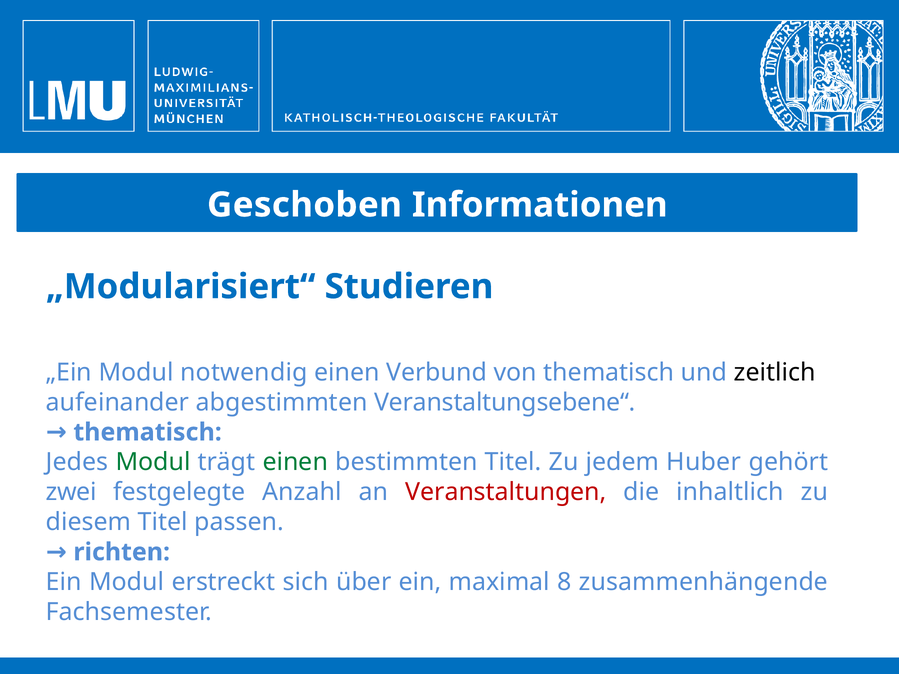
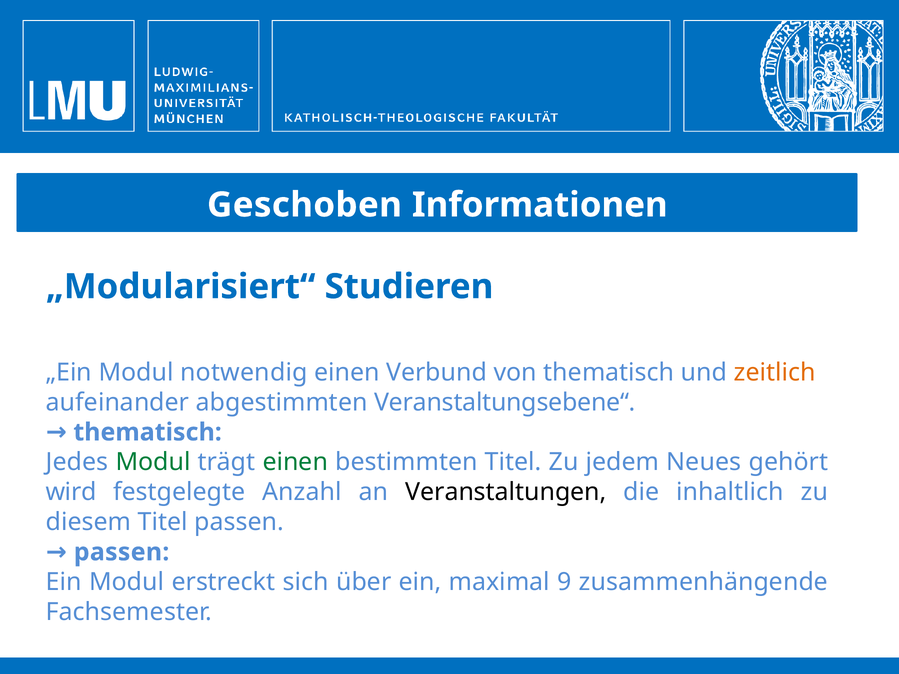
zeitlich colour: black -> orange
Huber: Huber -> Neues
zwei: zwei -> wird
Veranstaltungen colour: red -> black
richten at (122, 552): richten -> passen
8: 8 -> 9
